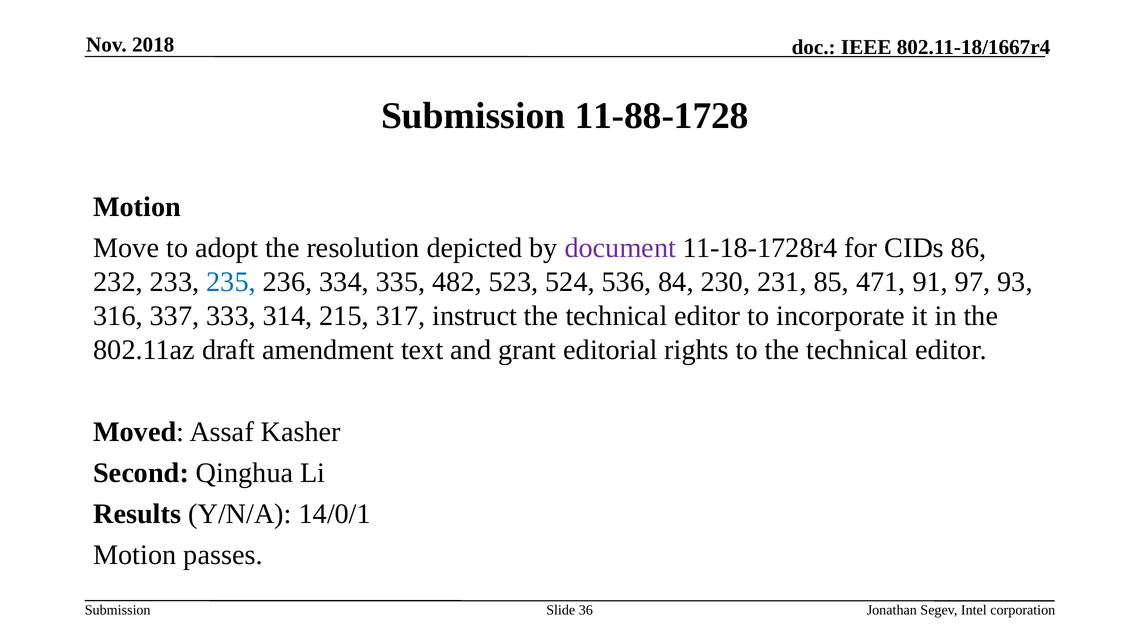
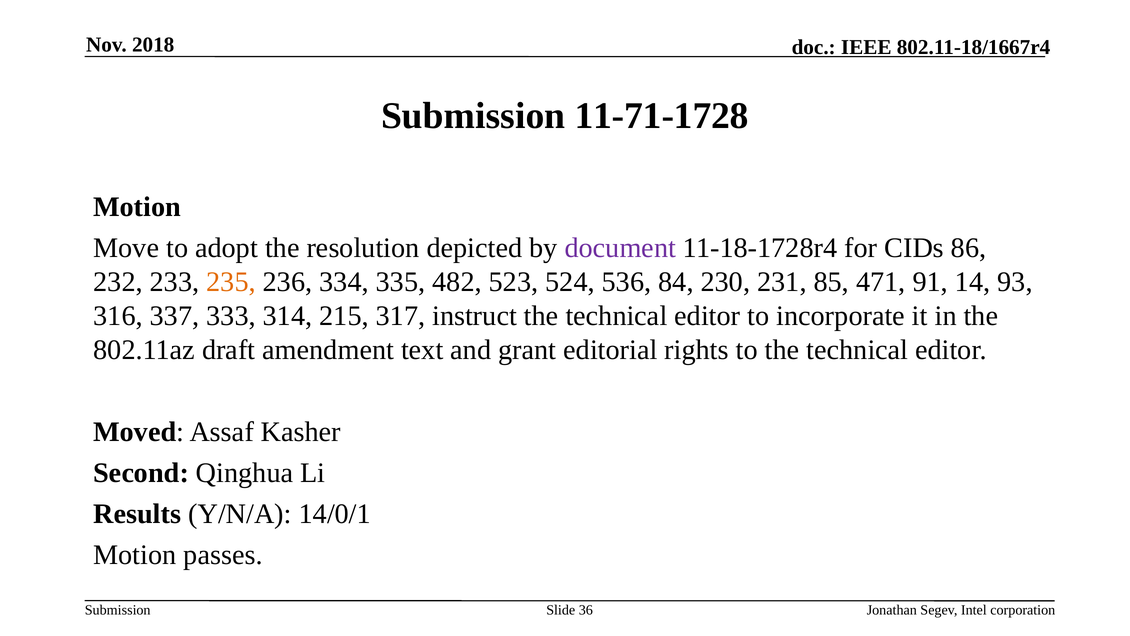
11-88-1728: 11-88-1728 -> 11-71-1728
235 colour: blue -> orange
97: 97 -> 14
